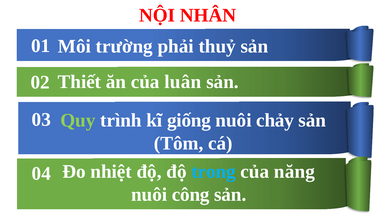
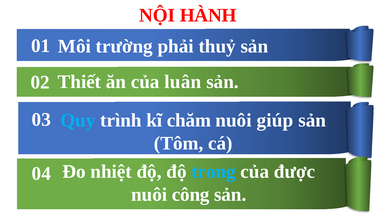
NHÂN: NHÂN -> HÀNH
Quy colour: light green -> light blue
giống: giống -> chăm
chảy: chảy -> giúp
năng: năng -> được
